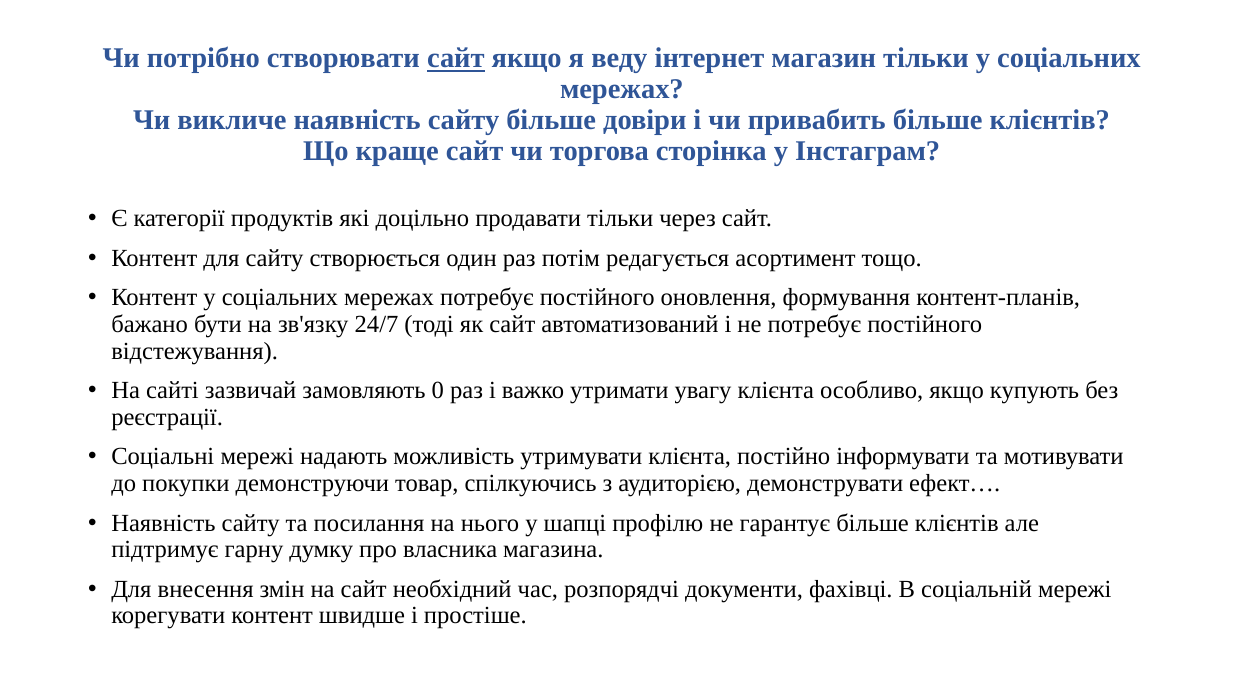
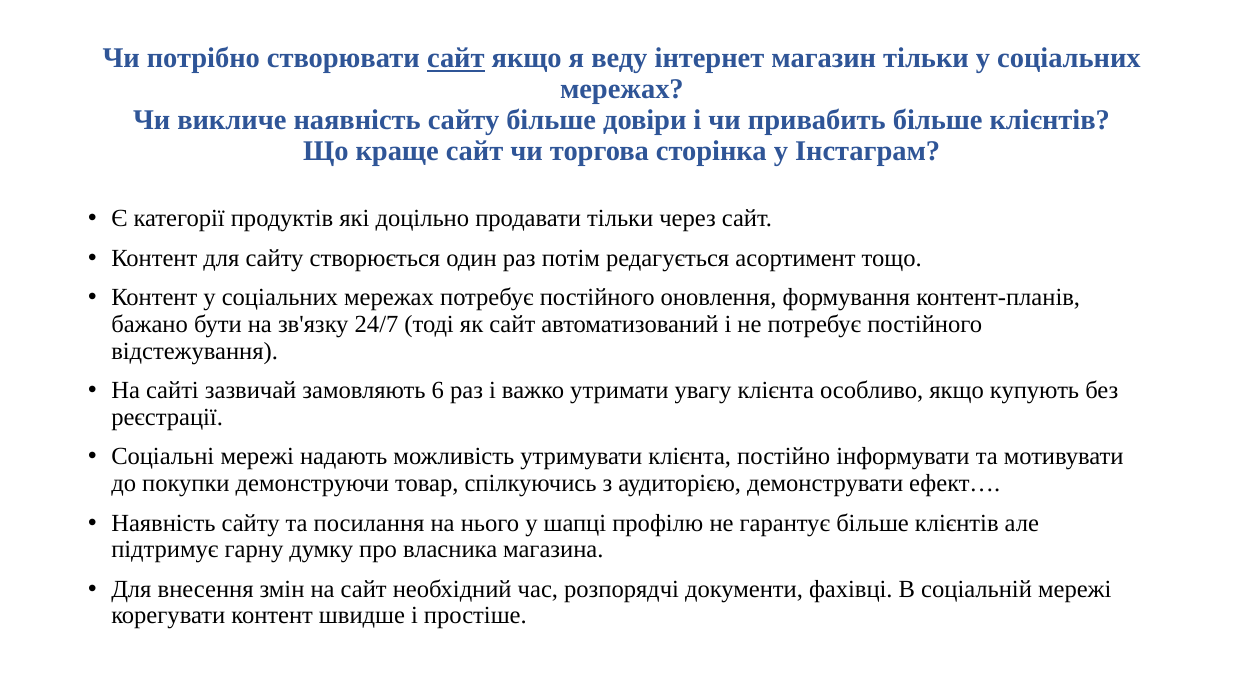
0: 0 -> 6
